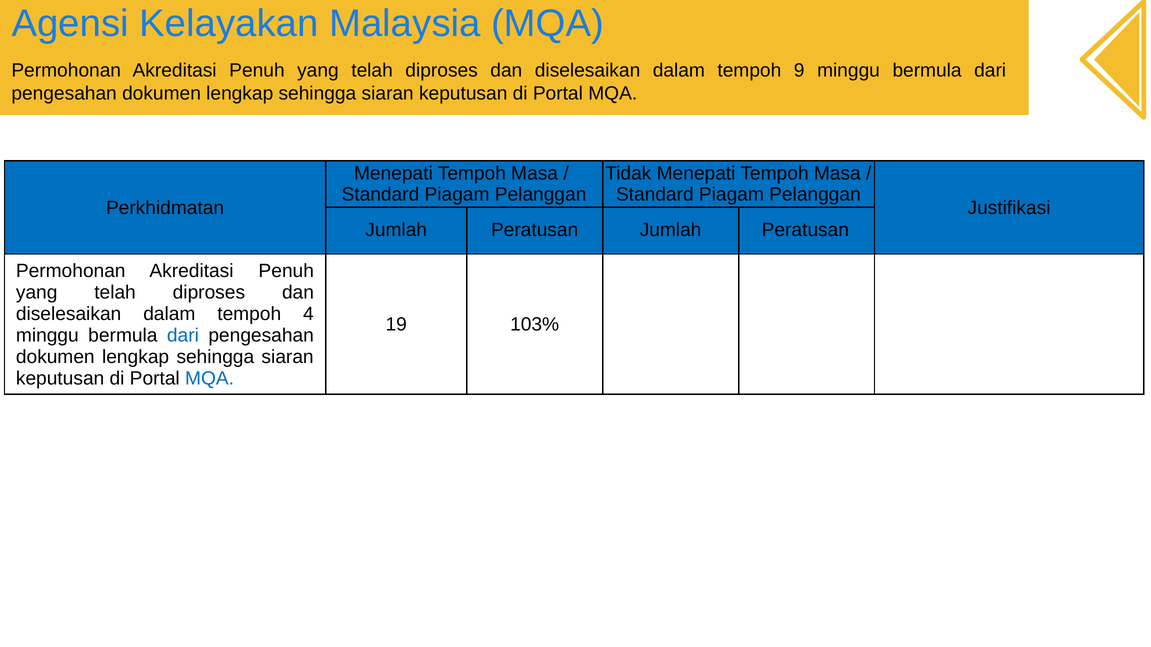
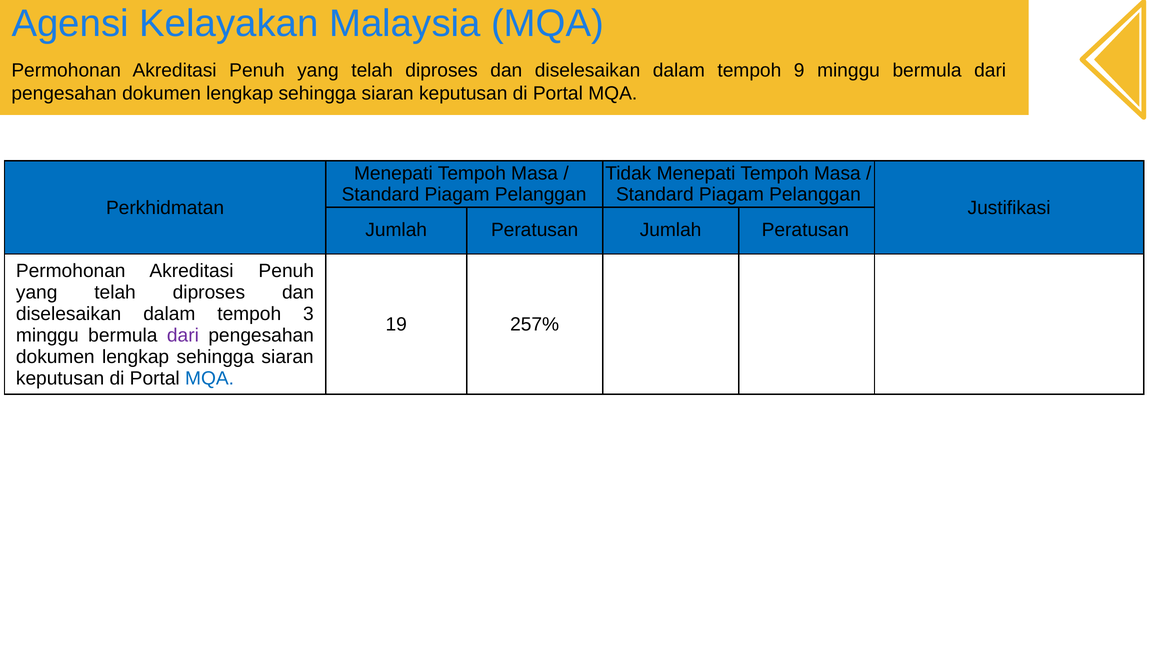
4: 4 -> 3
103%: 103% -> 257%
dari at (183, 336) colour: blue -> purple
